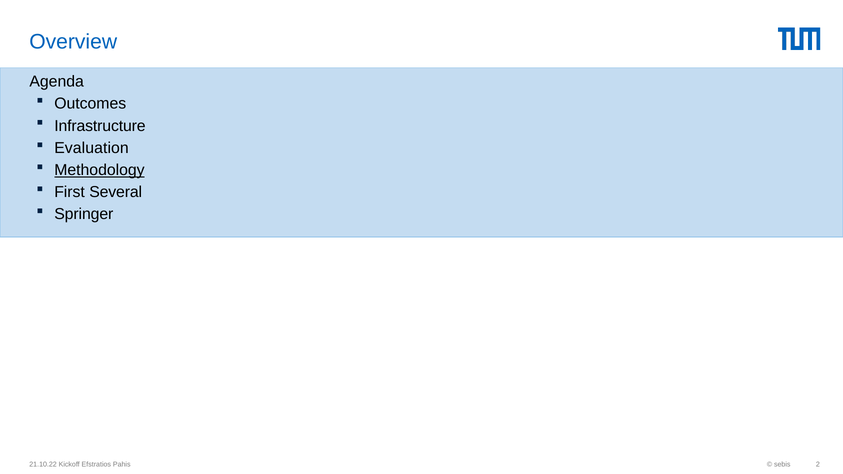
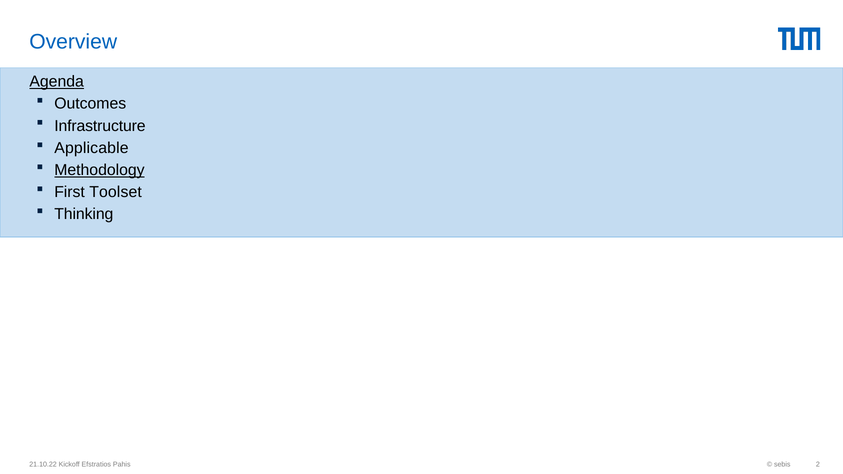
Agenda underline: none -> present
Evaluation: Evaluation -> Applicable
Several: Several -> Toolset
Springer: Springer -> Thinking
